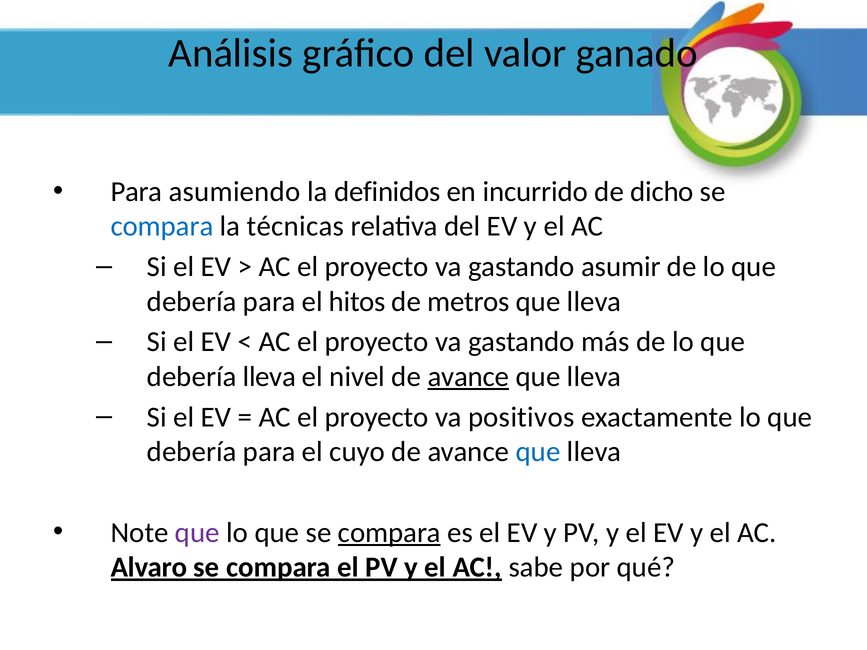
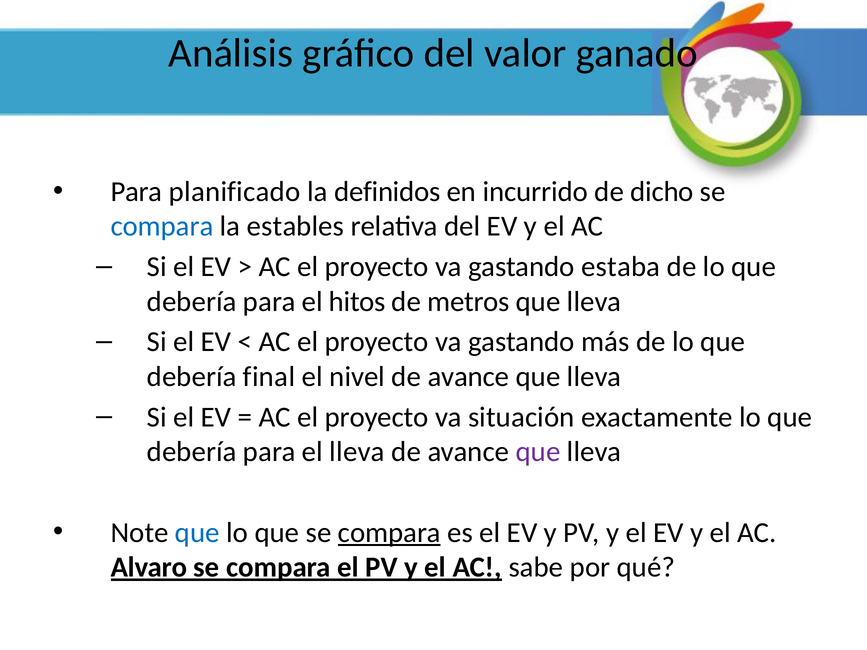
asumiendo: asumiendo -> planificado
técnicas: técnicas -> estables
asumir: asumir -> estaba
debería lleva: lleva -> final
avance at (468, 377) underline: present -> none
positivos: positivos -> situación
el cuyo: cuyo -> lleva
que at (538, 452) colour: blue -> purple
que at (197, 533) colour: purple -> blue
